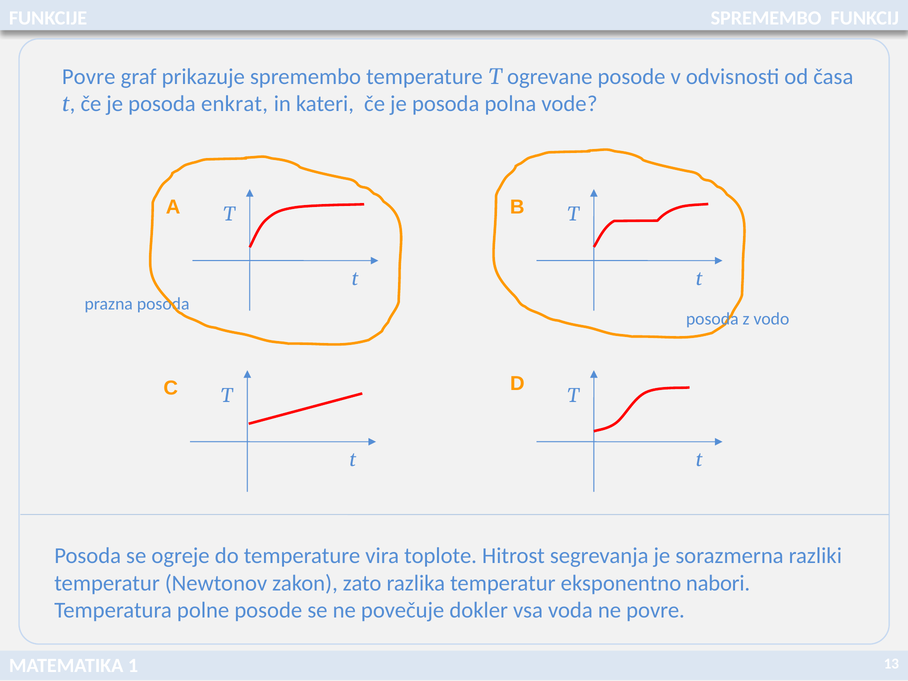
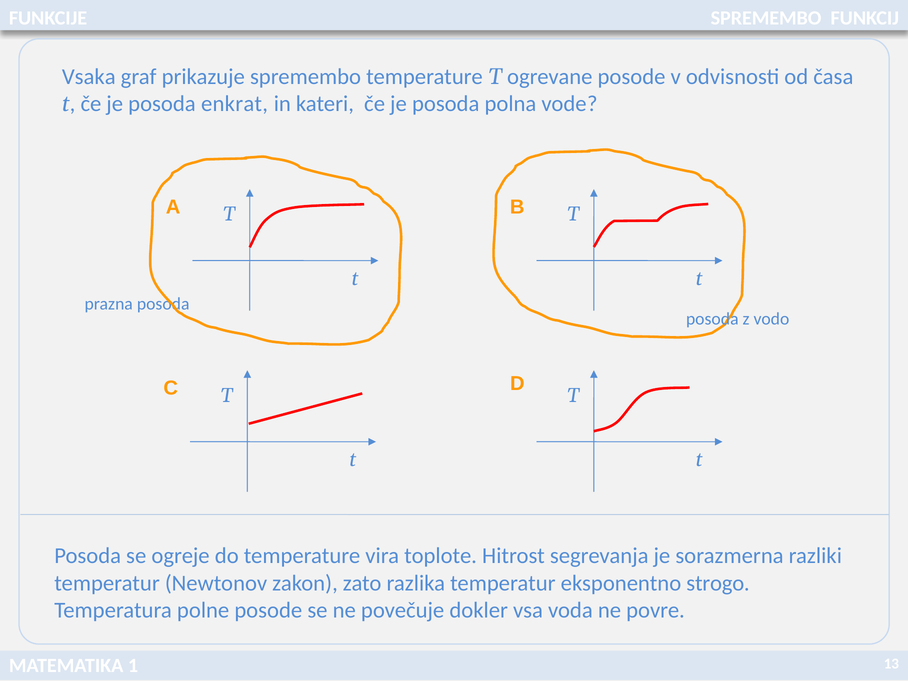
Povre at (89, 77): Povre -> Vsaka
nabori: nabori -> strogo
